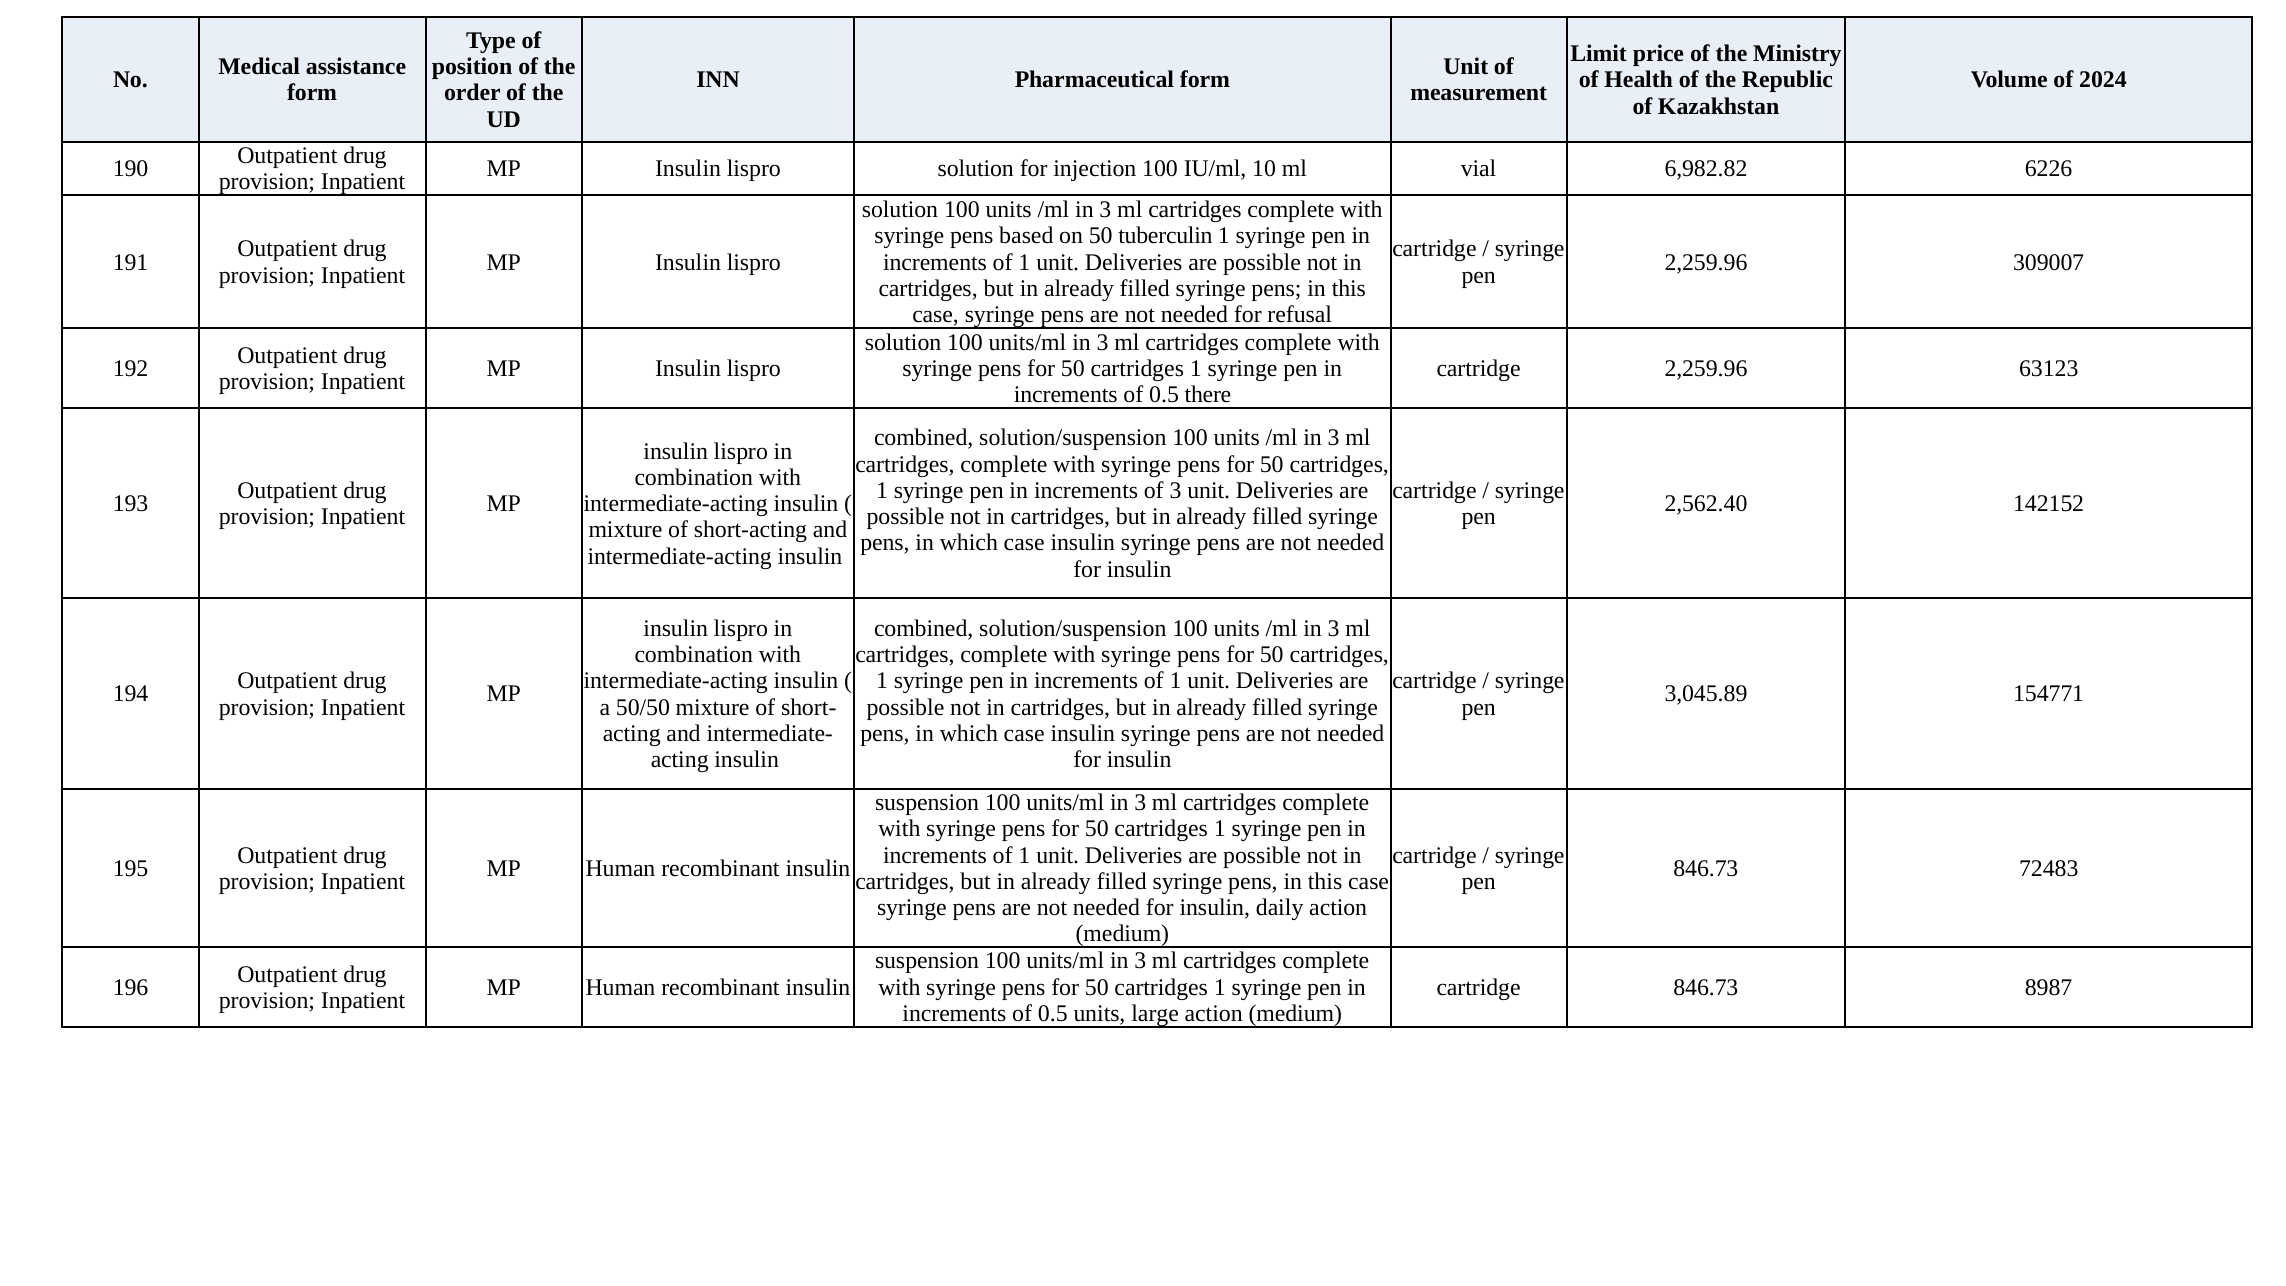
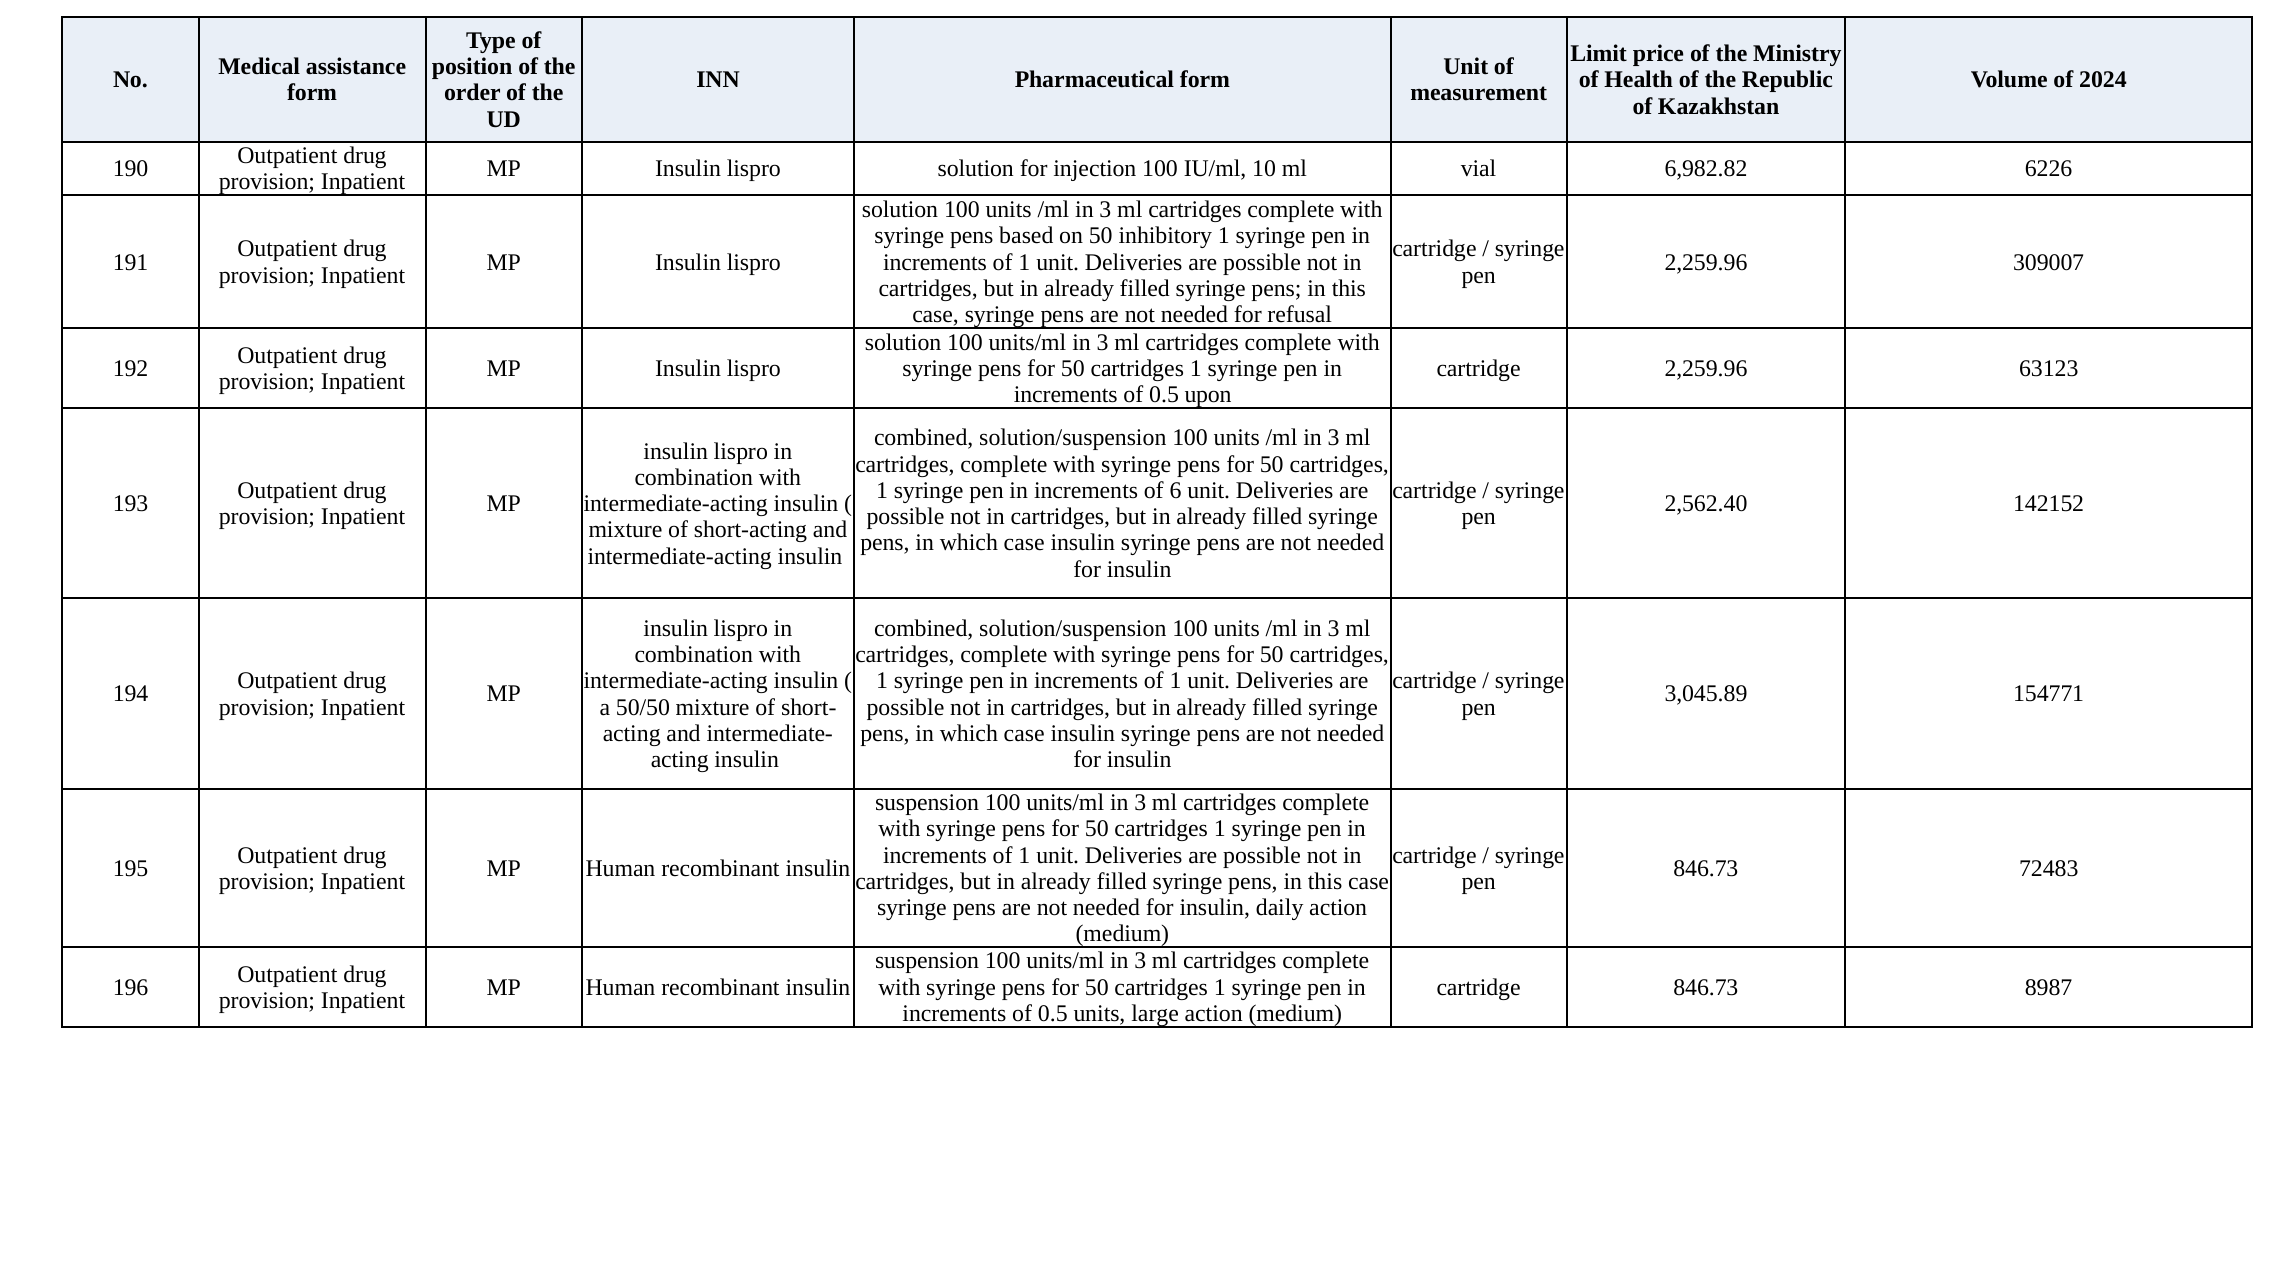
tuberculin: tuberculin -> inhibitory
there: there -> upon
of 3: 3 -> 6
